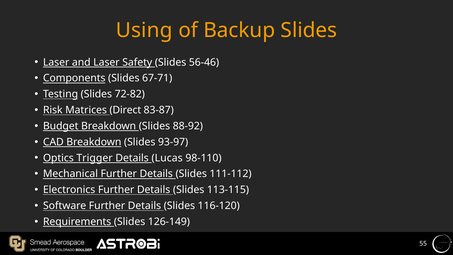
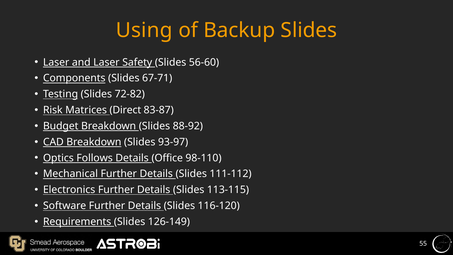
56-46: 56-46 -> 56-60
Trigger: Trigger -> Follows
Lucas: Lucas -> Office
